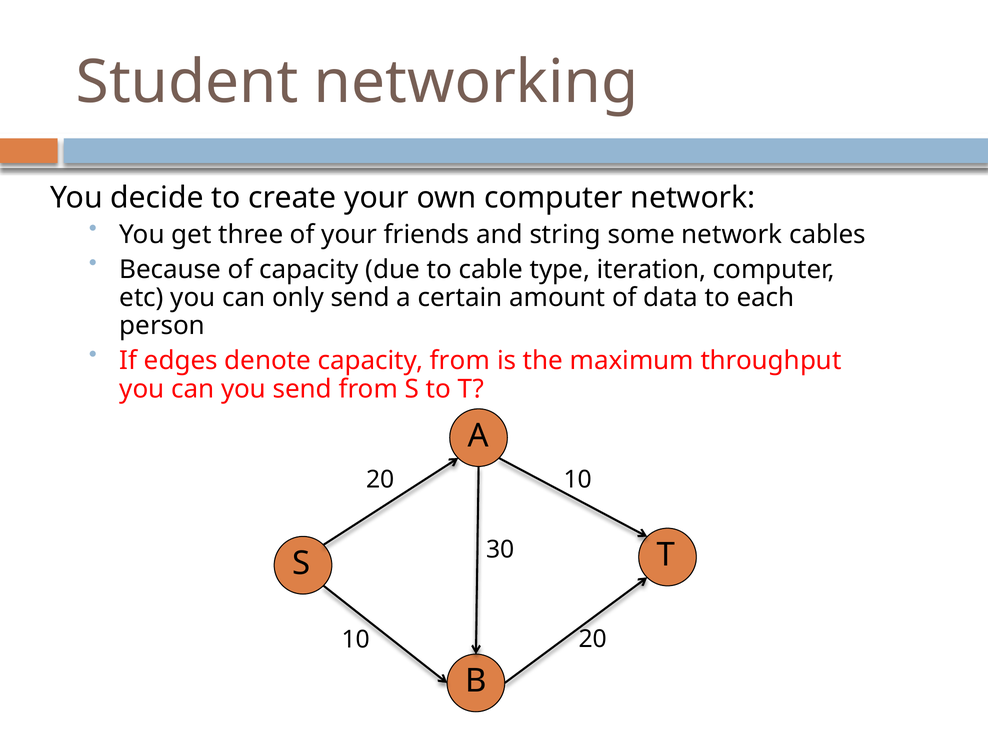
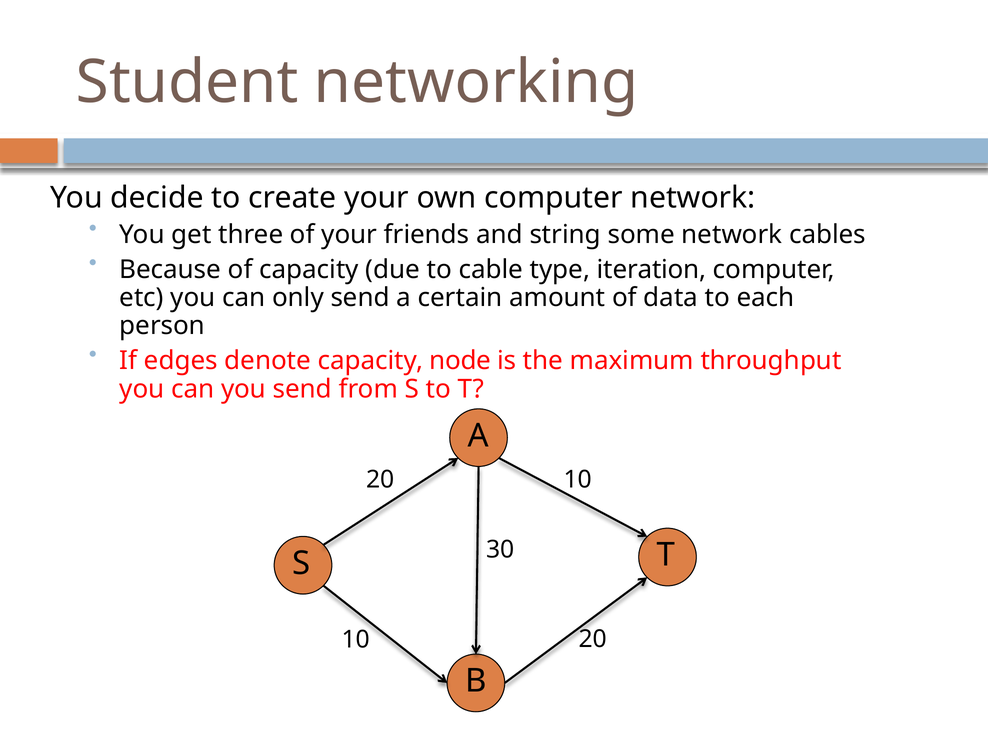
capacity from: from -> node
